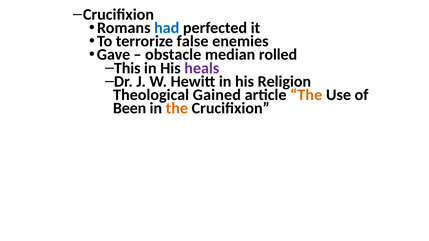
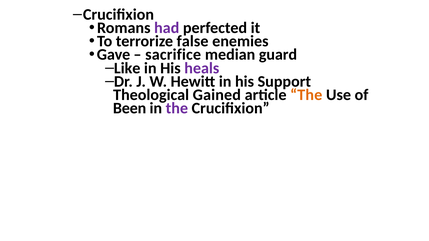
had colour: blue -> purple
obstacle: obstacle -> sacrifice
rolled: rolled -> guard
This: This -> Like
Religion: Religion -> Support
the at (177, 108) colour: orange -> purple
